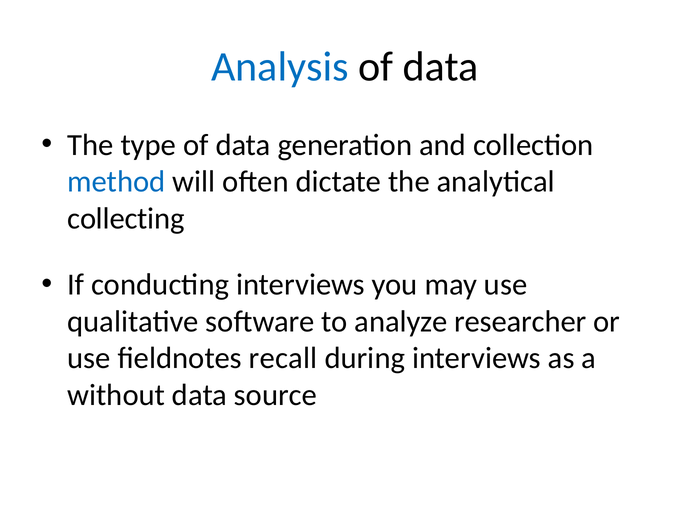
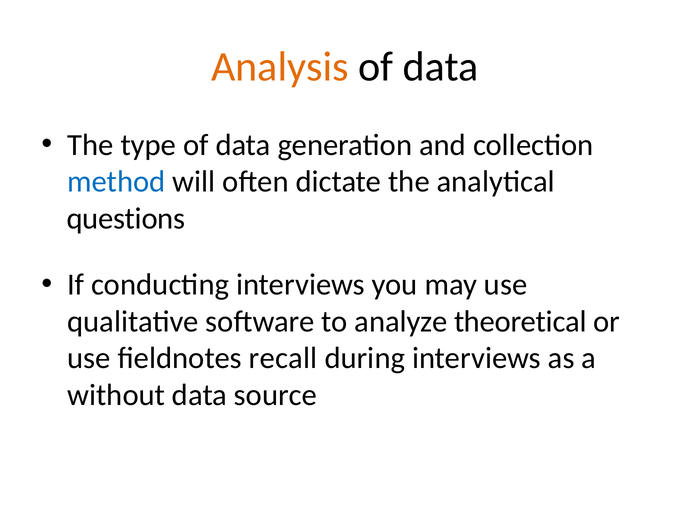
Analysis colour: blue -> orange
collecting: collecting -> questions
researcher: researcher -> theoretical
